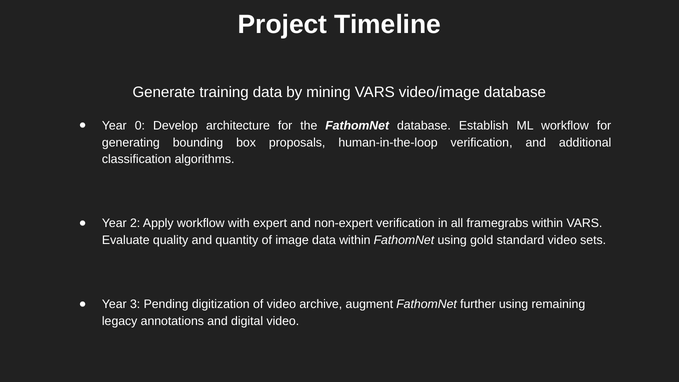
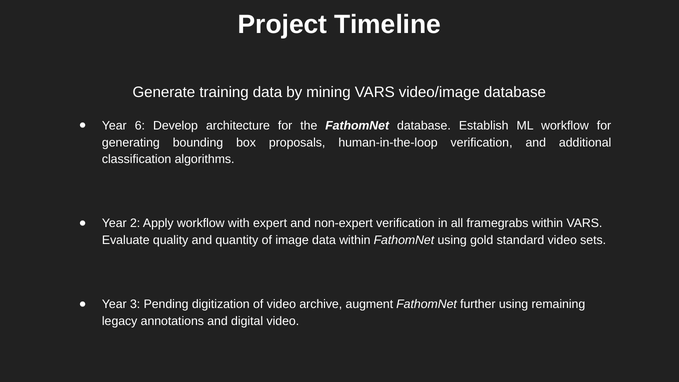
0: 0 -> 6
